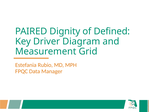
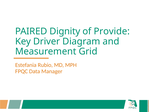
Defined: Defined -> Provide
